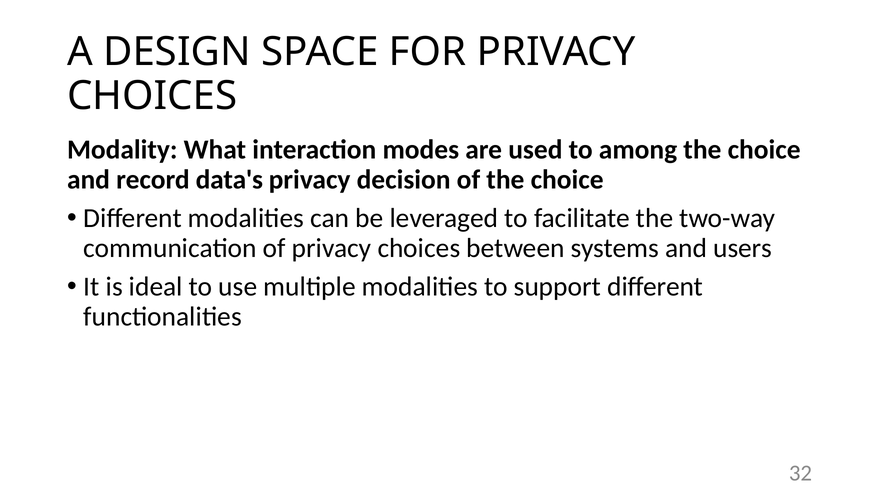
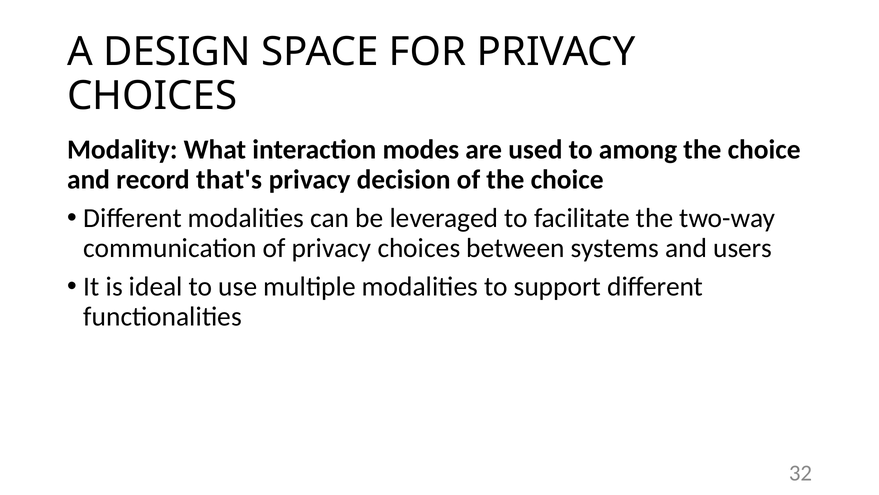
data's: data's -> that's
